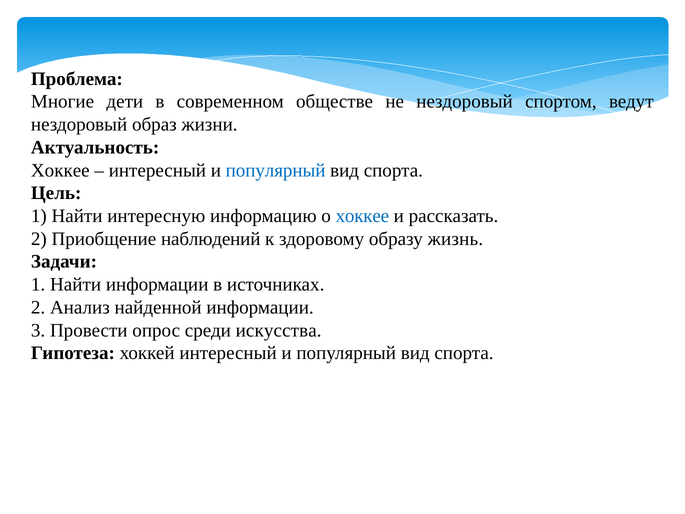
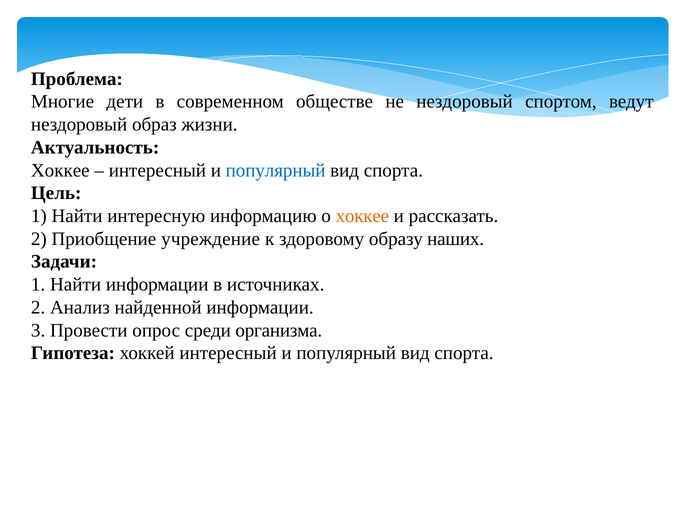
хоккее at (362, 216) colour: blue -> orange
наблюдений: наблюдений -> учреждение
жизнь: жизнь -> наших
искусства: искусства -> организма
